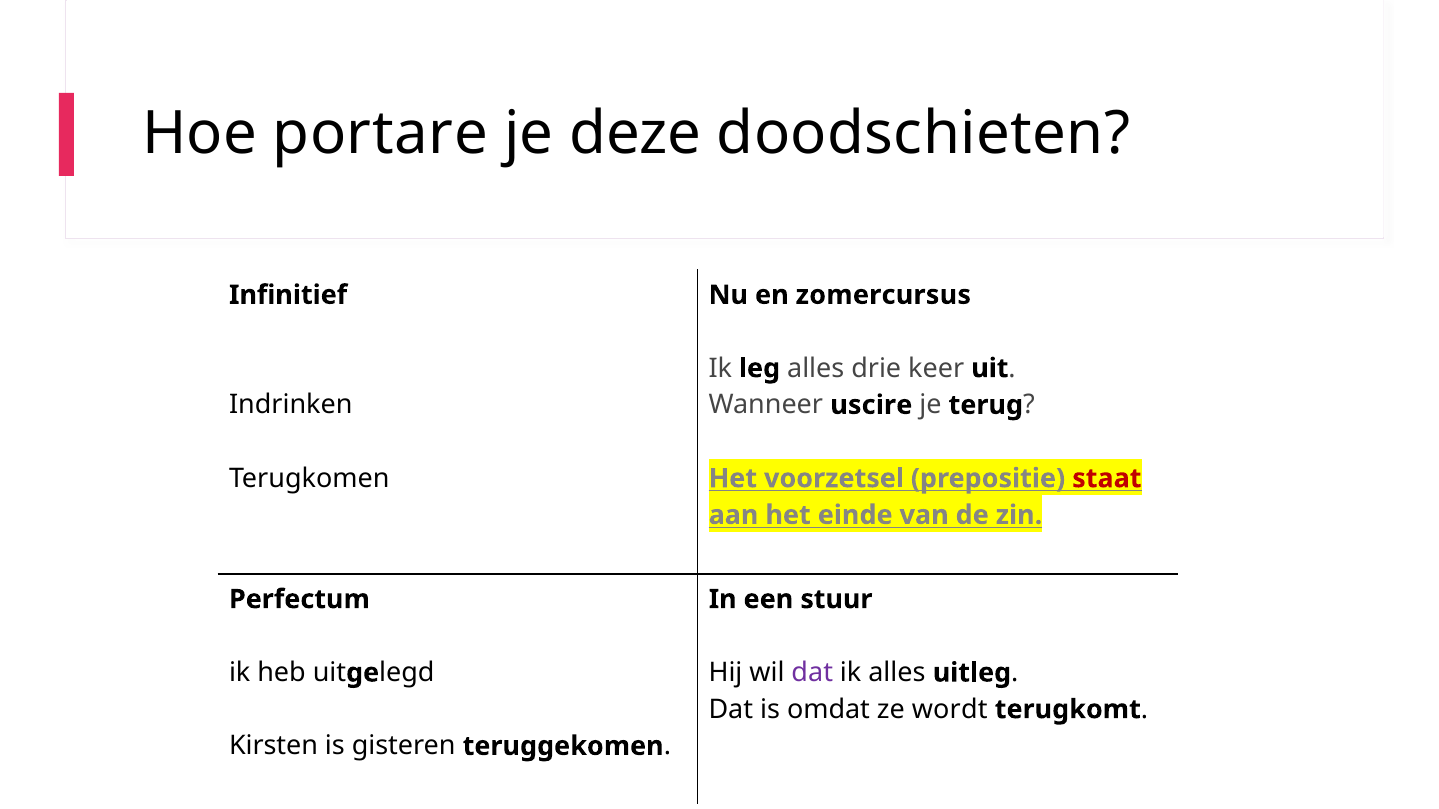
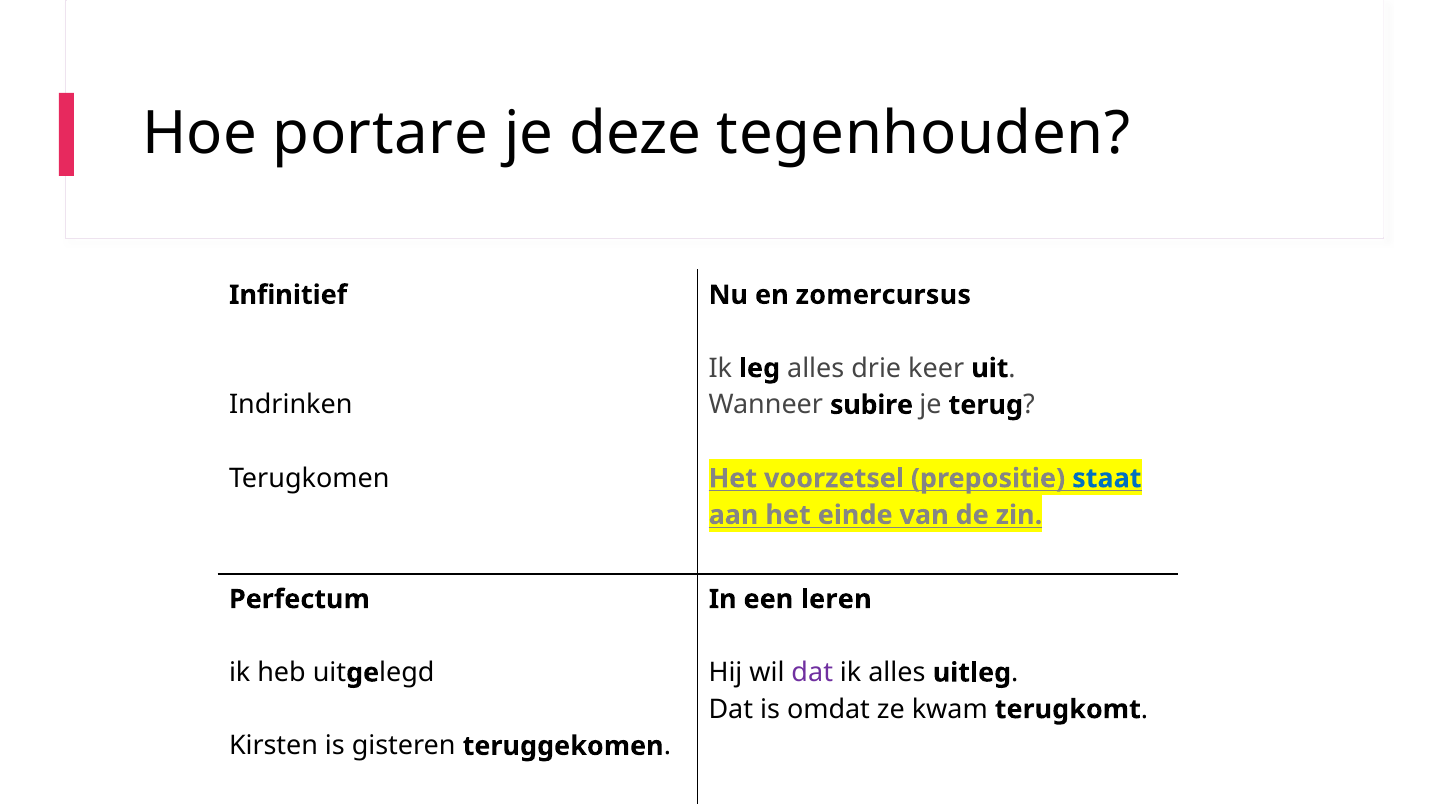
doodschieten: doodschieten -> tegenhouden
uscire: uscire -> subire
staat colour: red -> blue
stuur: stuur -> leren
wordt: wordt -> kwam
